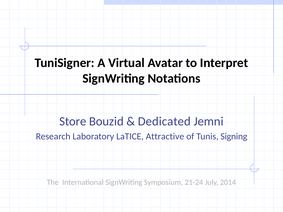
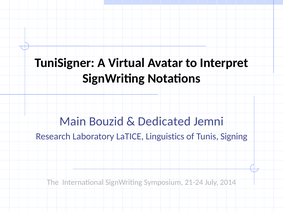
Store: Store -> Main
Attractive: Attractive -> Linguistics
